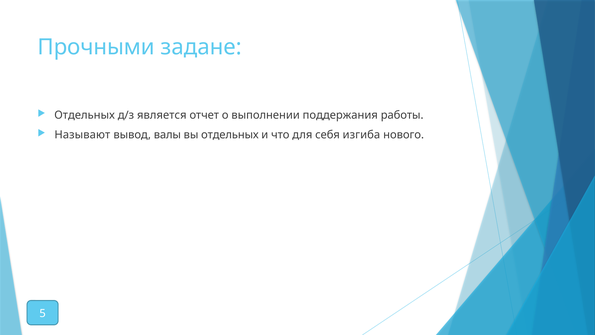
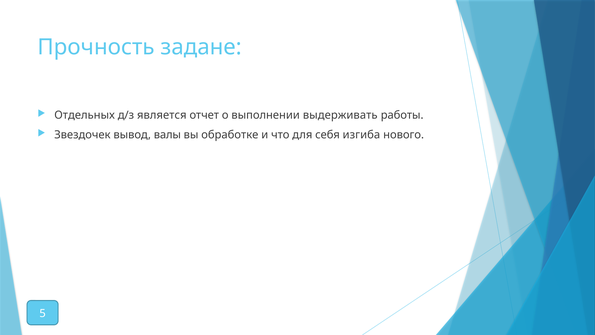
Прочными: Прочными -> Прочность
поддержания: поддержания -> выдерживать
Называют: Называют -> Звездочек
вы отдельных: отдельных -> обработке
